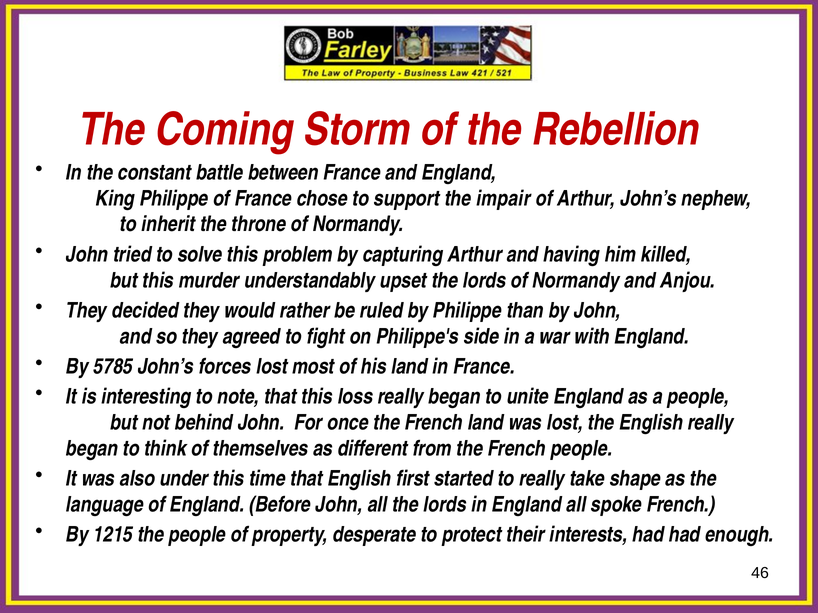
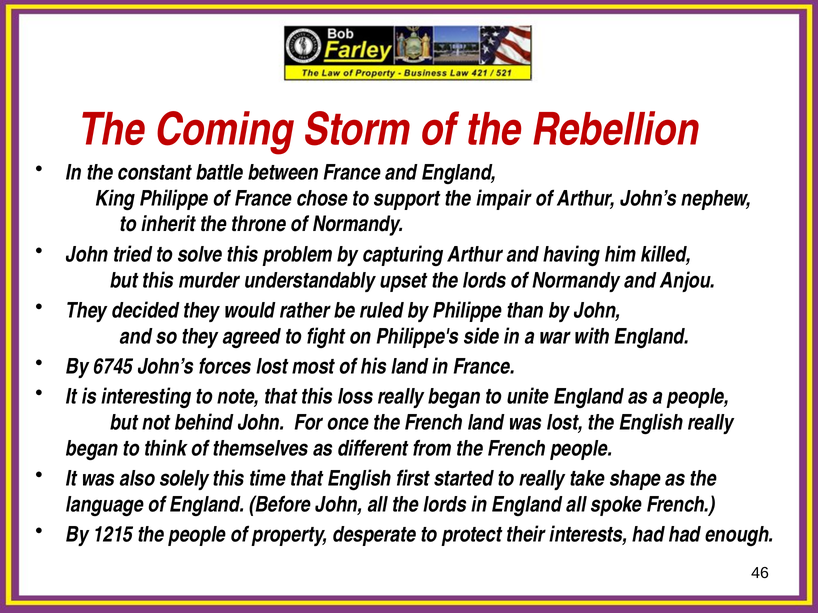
5785: 5785 -> 6745
under: under -> solely
